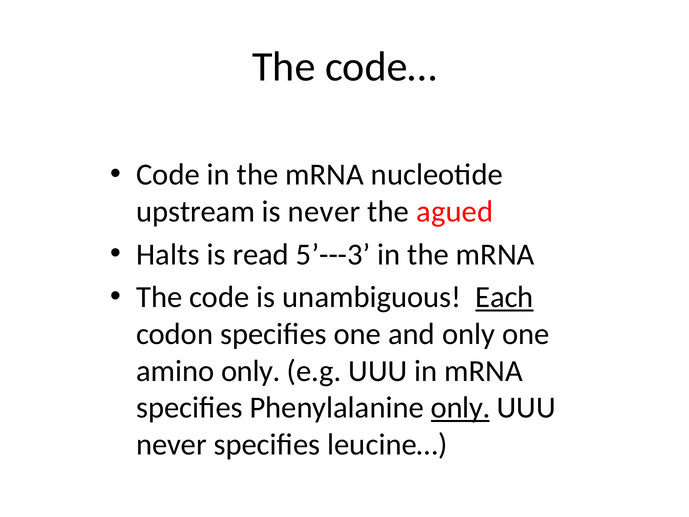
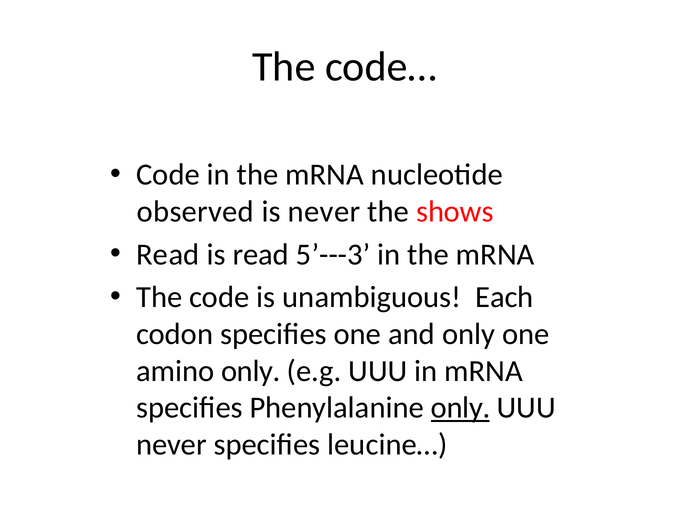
upstream: upstream -> observed
agued: agued -> shows
Halts at (168, 254): Halts -> Read
Each underline: present -> none
